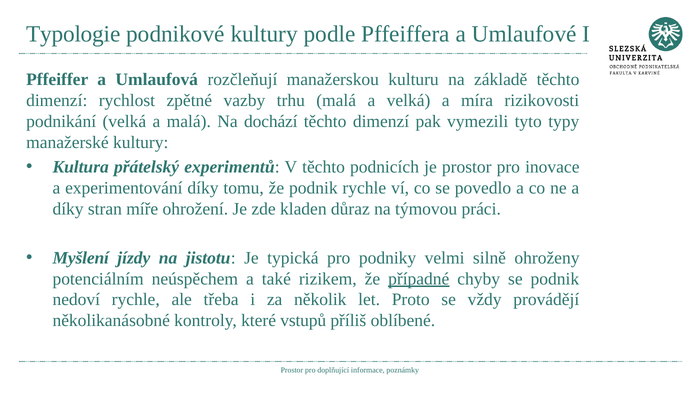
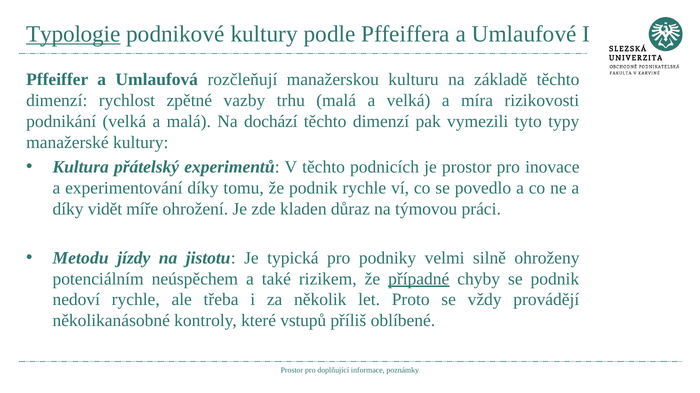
Typologie underline: none -> present
stran: stran -> vidět
Myšlení: Myšlení -> Metodu
